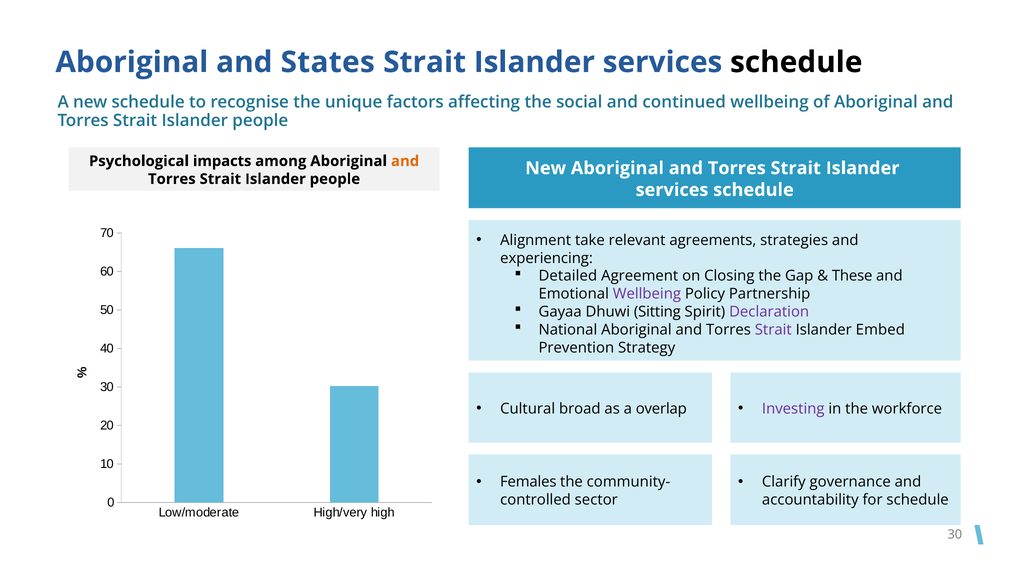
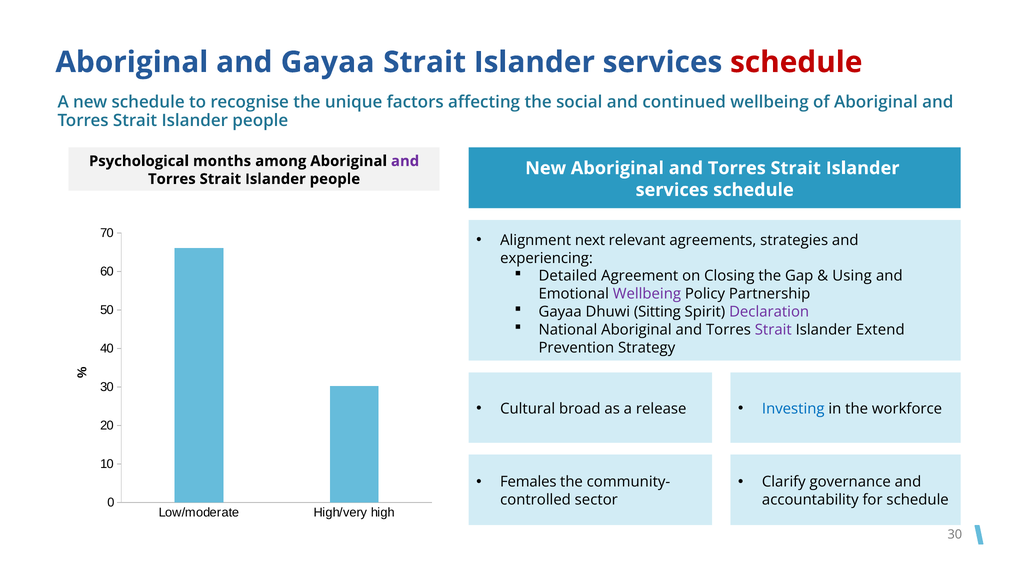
and States: States -> Gayaa
schedule at (796, 62) colour: black -> red
impacts: impacts -> months
and at (405, 161) colour: orange -> purple
take: take -> next
These: These -> Using
Embed: Embed -> Extend
overlap: overlap -> release
Investing colour: purple -> blue
